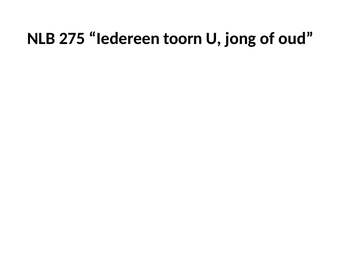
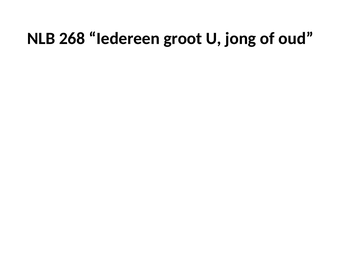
275: 275 -> 268
toorn: toorn -> groot
